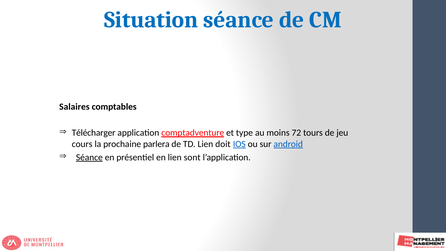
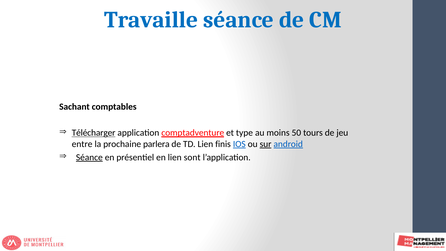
Situation: Situation -> Travaille
Salaires: Salaires -> Sachant
Télécharger underline: none -> present
72: 72 -> 50
cours: cours -> entre
doit: doit -> finis
sur underline: none -> present
